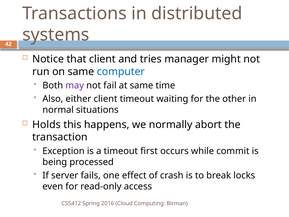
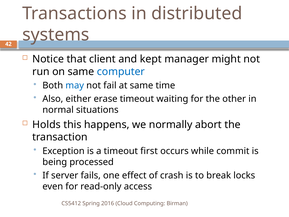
tries: tries -> kept
may colour: purple -> blue
either client: client -> erase
